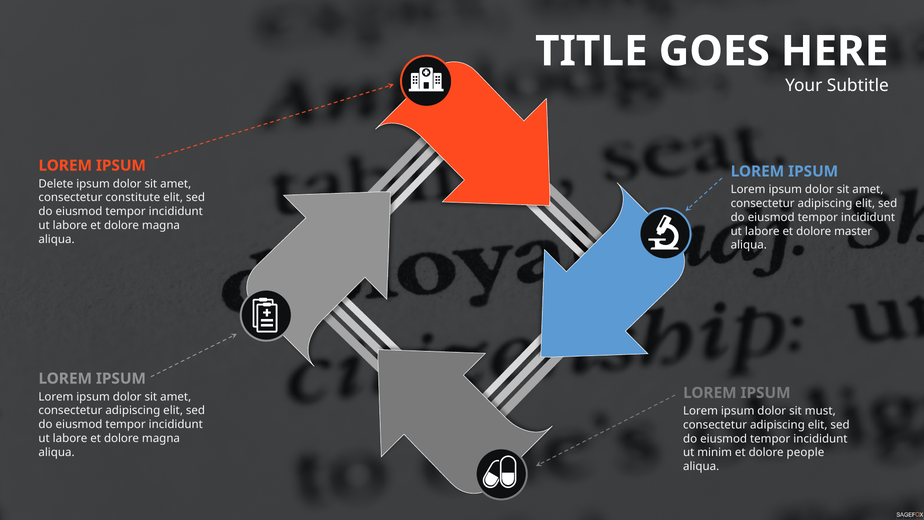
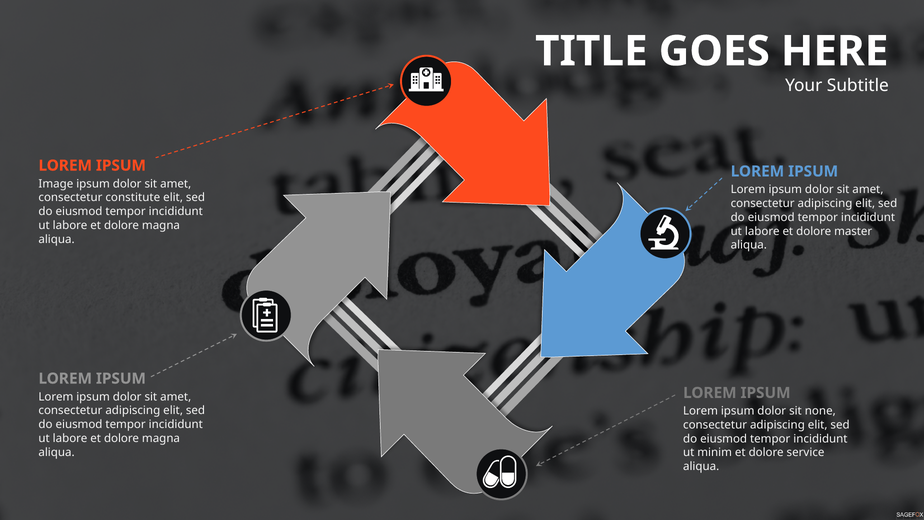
Delete: Delete -> Image
must: must -> none
people: people -> service
